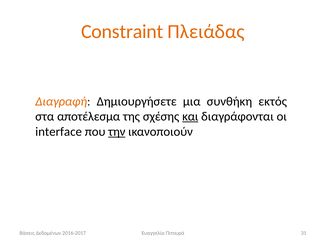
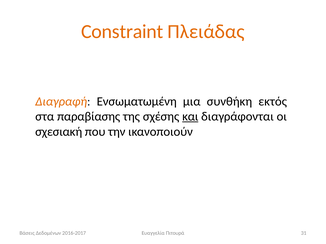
Δημιουργήσετε: Δημιουργήσετε -> Ενσωματωμένη
αποτέλεσμα: αποτέλεσμα -> παραβίασης
interface: interface -> σχεσιακή
την underline: present -> none
